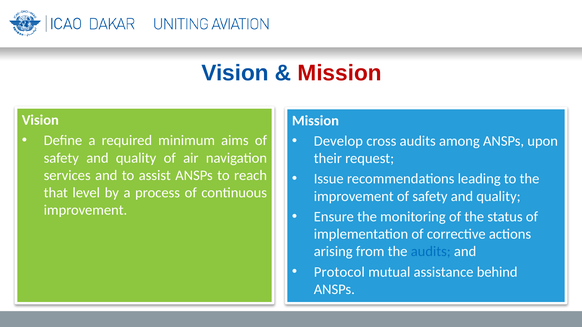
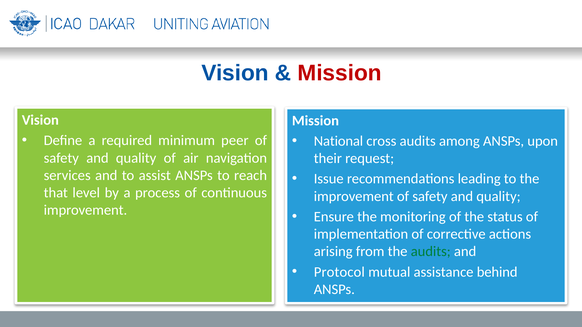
aims: aims -> peer
Develop: Develop -> National
audits at (431, 252) colour: blue -> green
